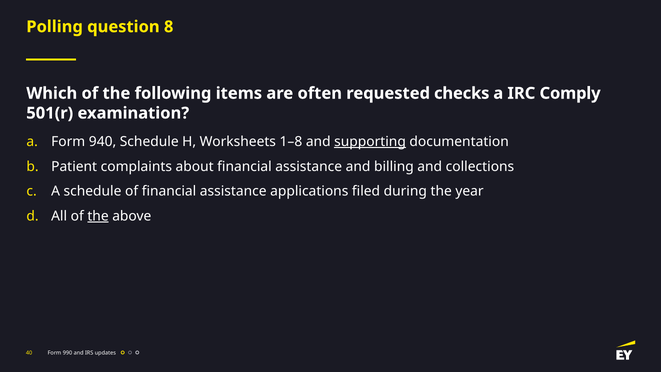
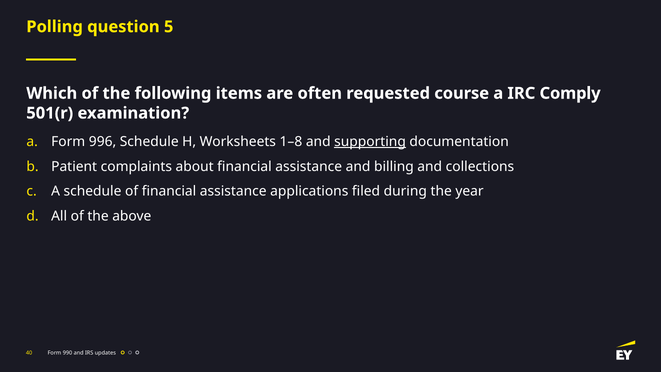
8: 8 -> 5
checks: checks -> course
940: 940 -> 996
the at (98, 216) underline: present -> none
